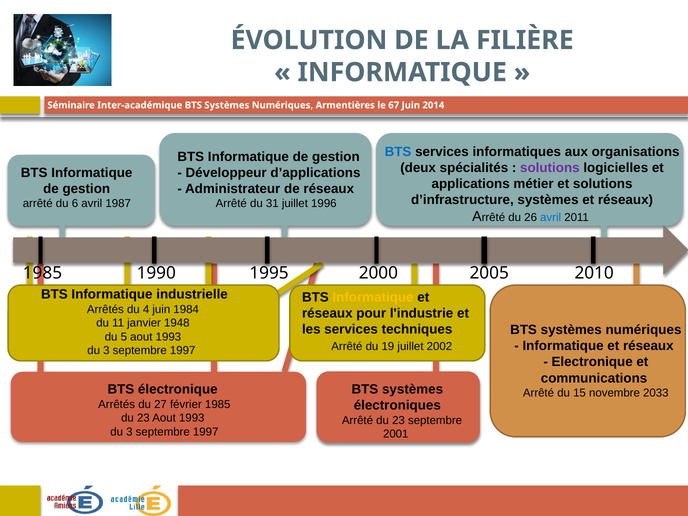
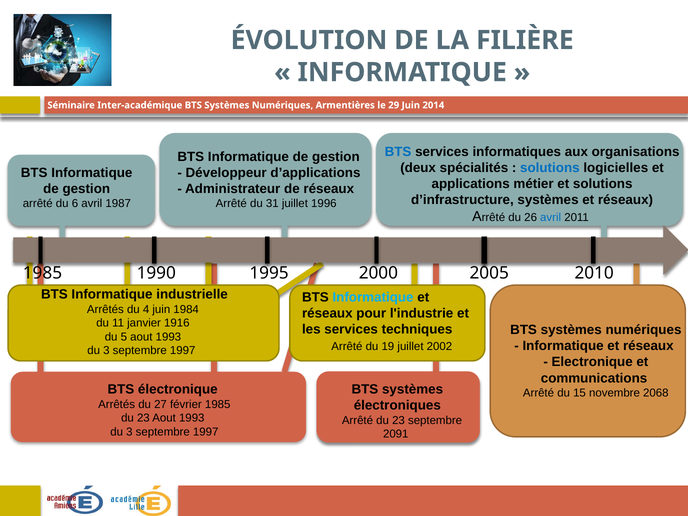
67: 67 -> 29
solutions at (550, 168) colour: purple -> blue
Informatique at (373, 297) colour: yellow -> light blue
1948: 1948 -> 1916
2033: 2033 -> 2068
2001: 2001 -> 2091
